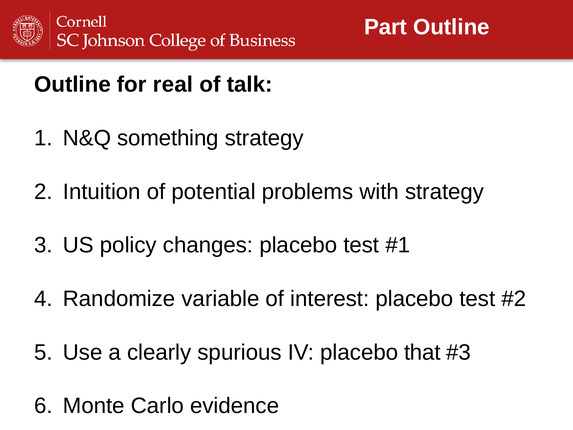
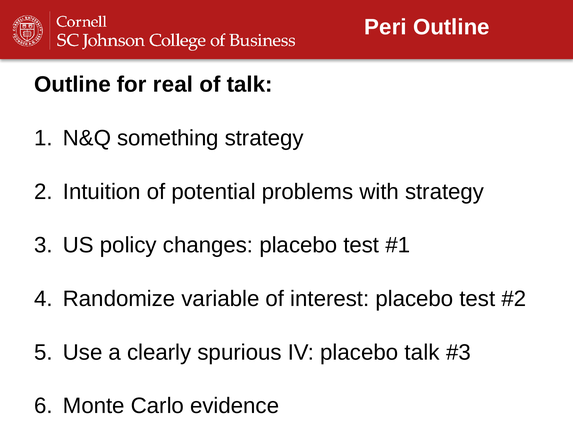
Part: Part -> Peri
placebo that: that -> talk
